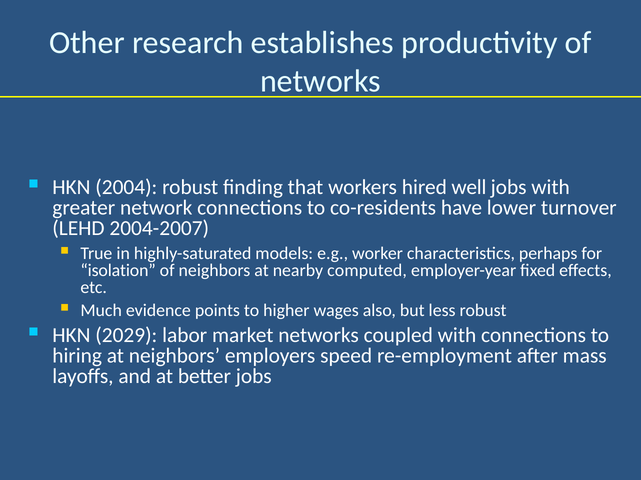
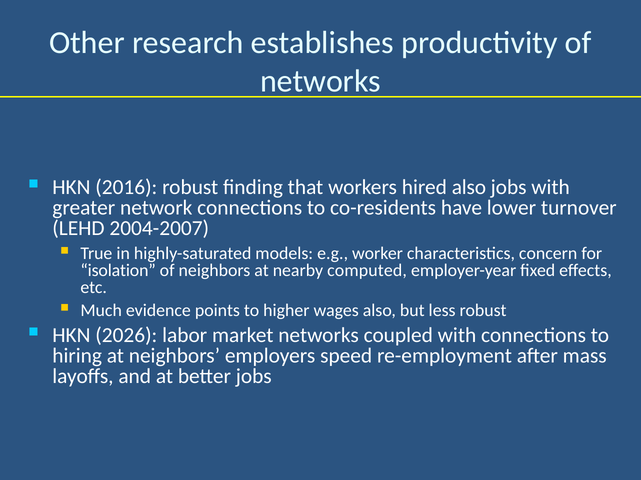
2004: 2004 -> 2016
hired well: well -> also
perhaps: perhaps -> concern
2029: 2029 -> 2026
